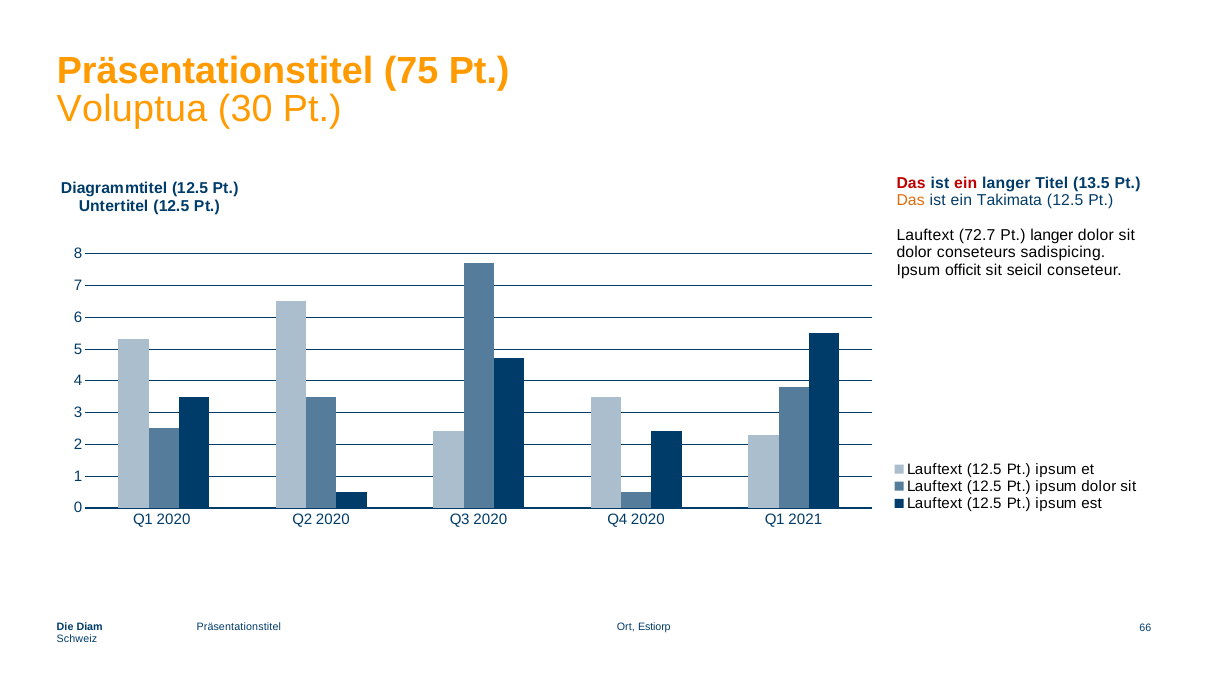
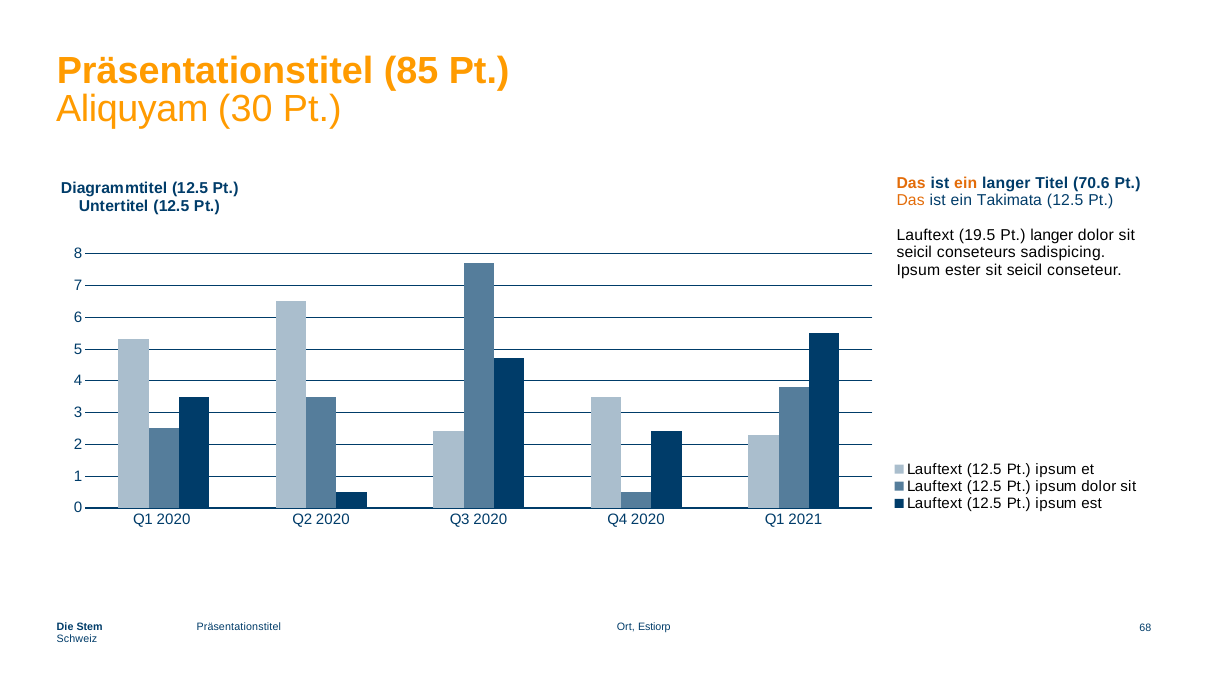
75: 75 -> 85
Voluptua: Voluptua -> Aliquyam
Das at (911, 183) colour: red -> orange
ein at (966, 183) colour: red -> orange
13.5: 13.5 -> 70.6
72.7: 72.7 -> 19.5
dolor at (914, 253): dolor -> seicil
officit: officit -> ester
Diam: Diam -> Stem
66: 66 -> 68
